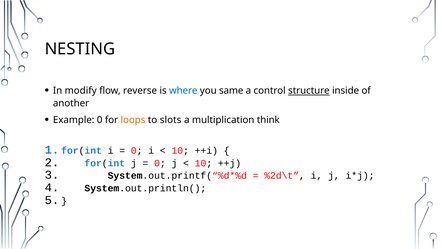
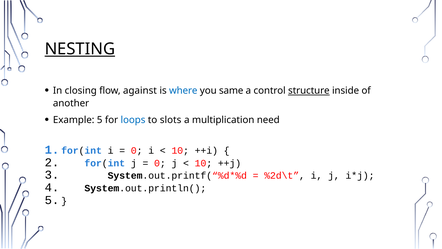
NESTING underline: none -> present
modify: modify -> closing
reverse: reverse -> against
Example 0: 0 -> 5
loops colour: orange -> blue
think: think -> need
